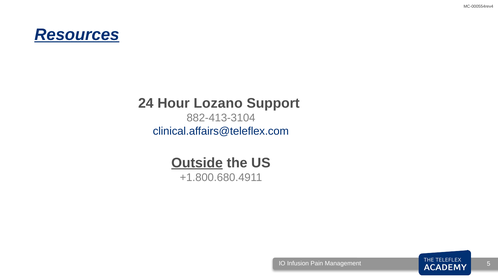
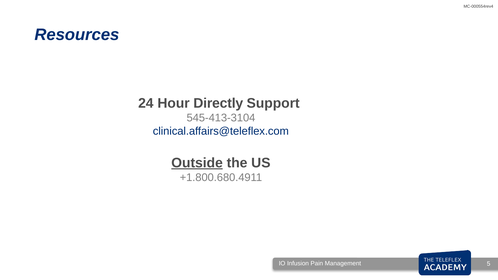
Resources underline: present -> none
Lozano: Lozano -> Directly
882-413-3104: 882-413-3104 -> 545-413-3104
